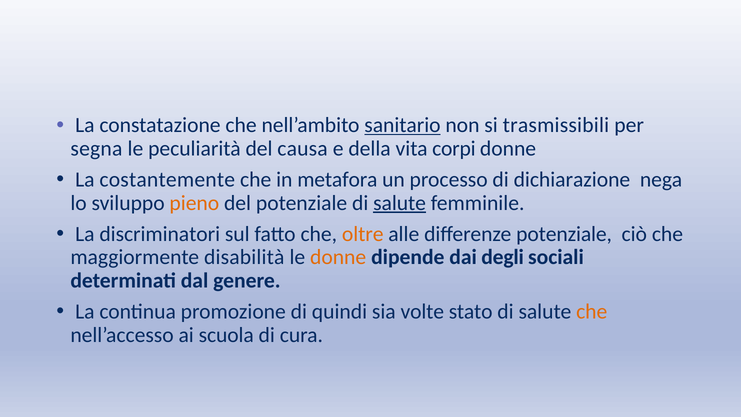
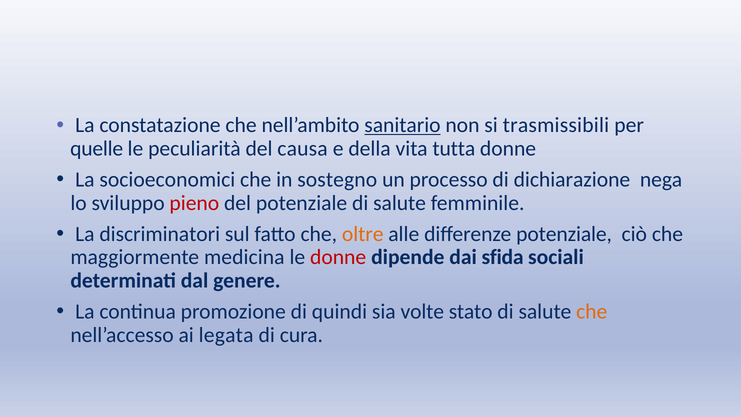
segna: segna -> quelle
corpi: corpi -> tutta
costantemente: costantemente -> socioeconomici
metafora: metafora -> sostegno
pieno colour: orange -> red
salute at (400, 203) underline: present -> none
disabilità: disabilità -> medicina
donne at (338, 257) colour: orange -> red
degli: degli -> sfida
scuola: scuola -> legata
